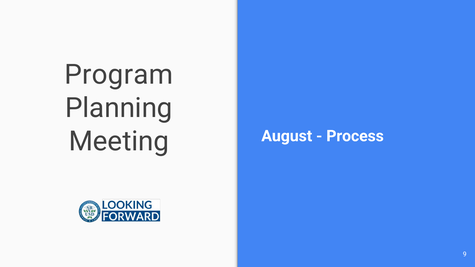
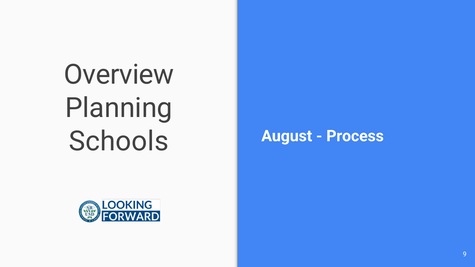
Program: Program -> Overview
Meeting: Meeting -> Schools
